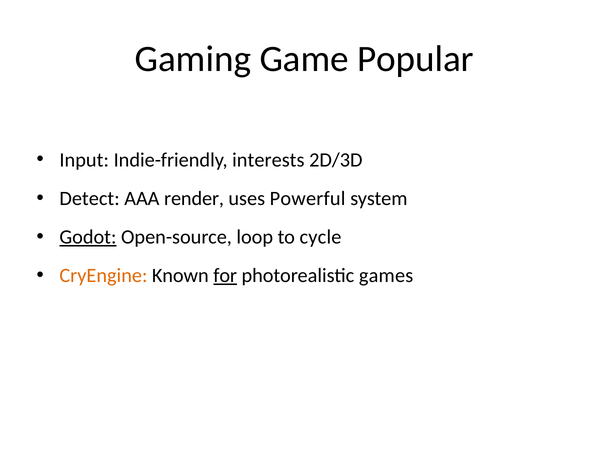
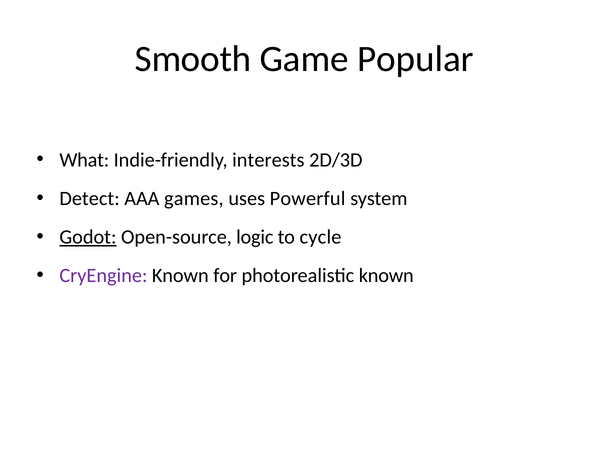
Gaming: Gaming -> Smooth
Input: Input -> What
render: render -> games
loop: loop -> logic
CryEngine colour: orange -> purple
for underline: present -> none
photorealistic games: games -> known
